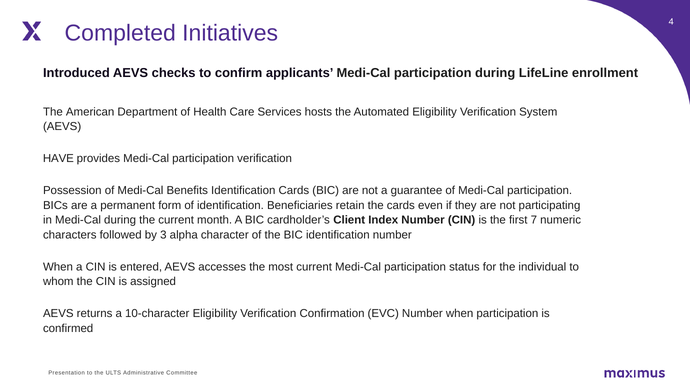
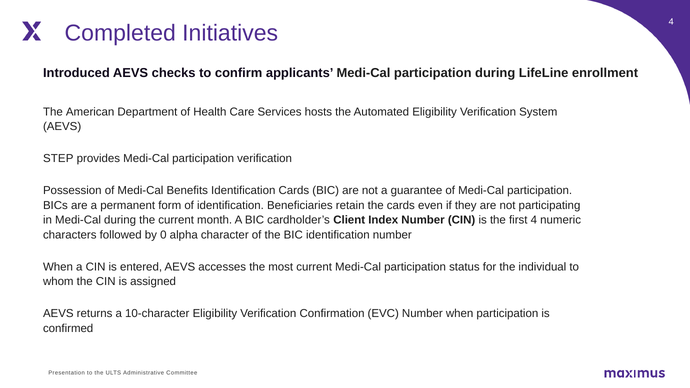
HAVE: HAVE -> STEP
first 7: 7 -> 4
3: 3 -> 0
